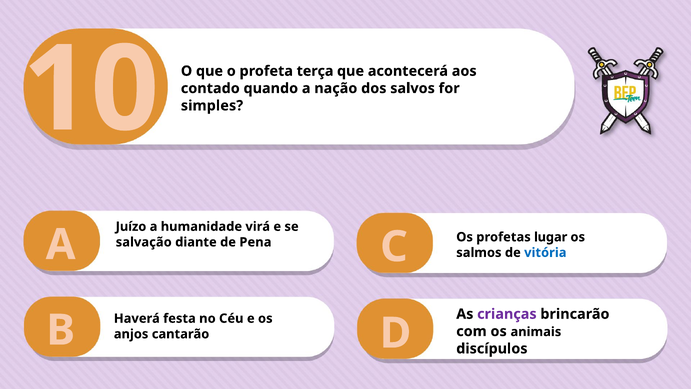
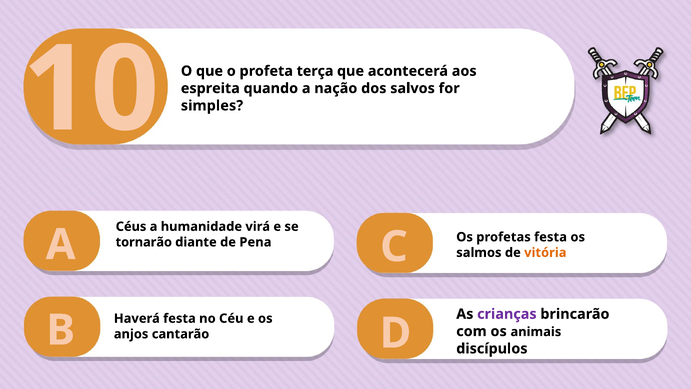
contado: contado -> espreita
Juízo: Juízo -> Céus
salvação: salvação -> tornarão
profetas lugar: lugar -> festa
vitória colour: blue -> orange
